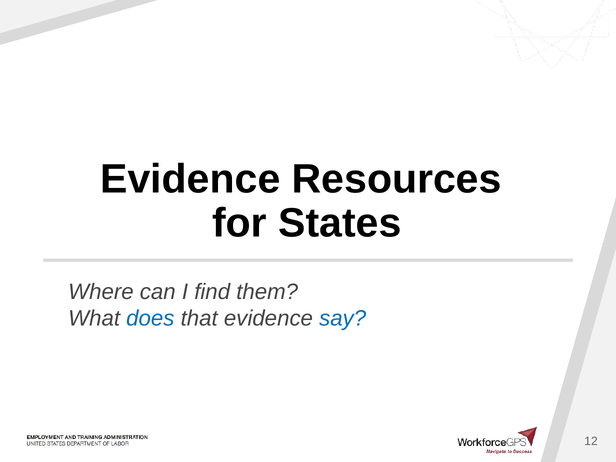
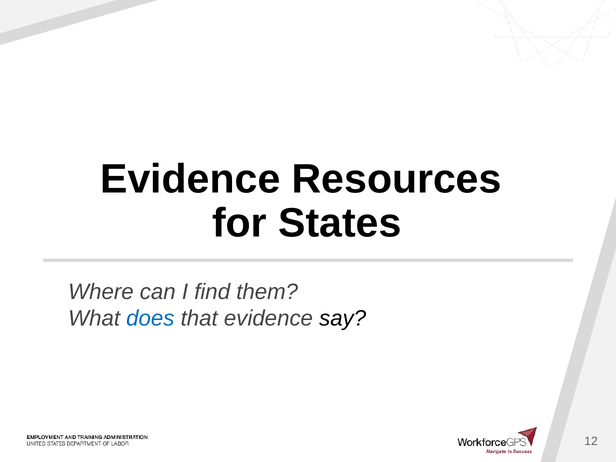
say colour: blue -> black
